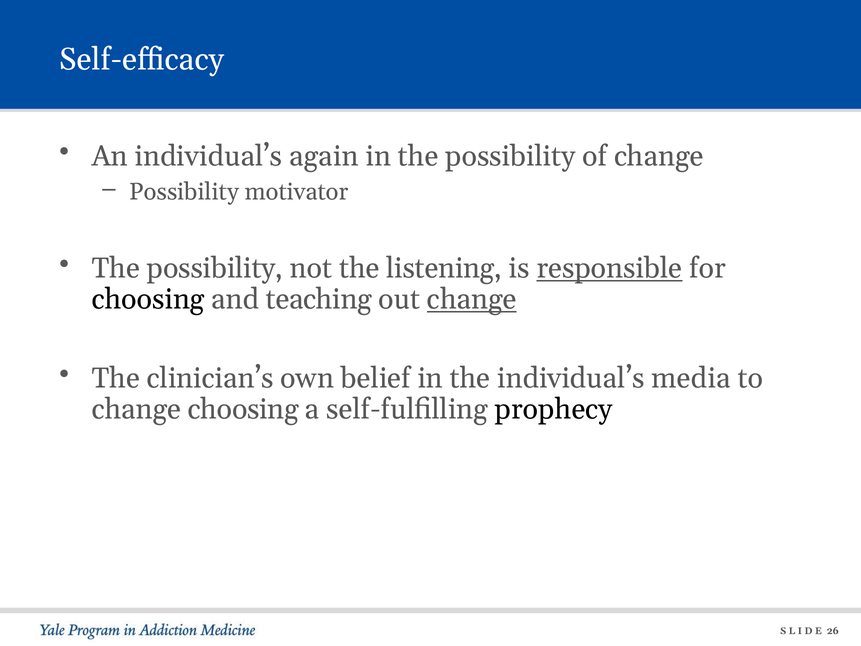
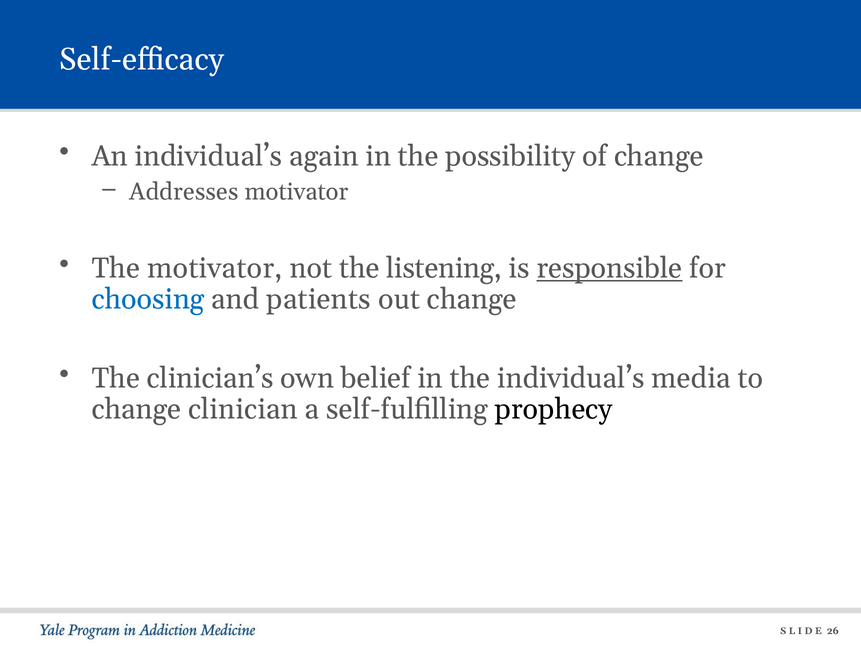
Possibility at (184, 192): Possibility -> Addresses
possibility at (215, 268): possibility -> motivator
choosing at (148, 299) colour: black -> blue
teaching: teaching -> patients
change at (472, 299) underline: present -> none
change choosing: choosing -> clinician
